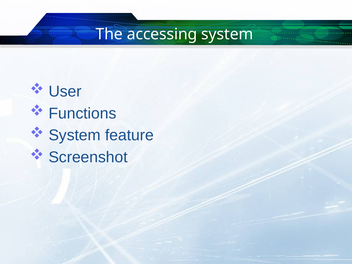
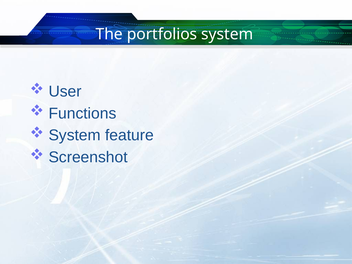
accessing: accessing -> portfolios
